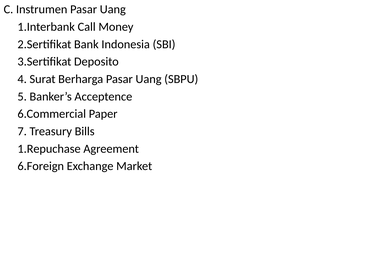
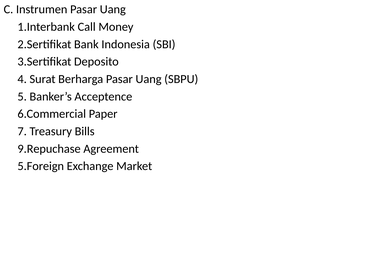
1.Repuchase: 1.Repuchase -> 9.Repuchase
6.Foreign: 6.Foreign -> 5.Foreign
